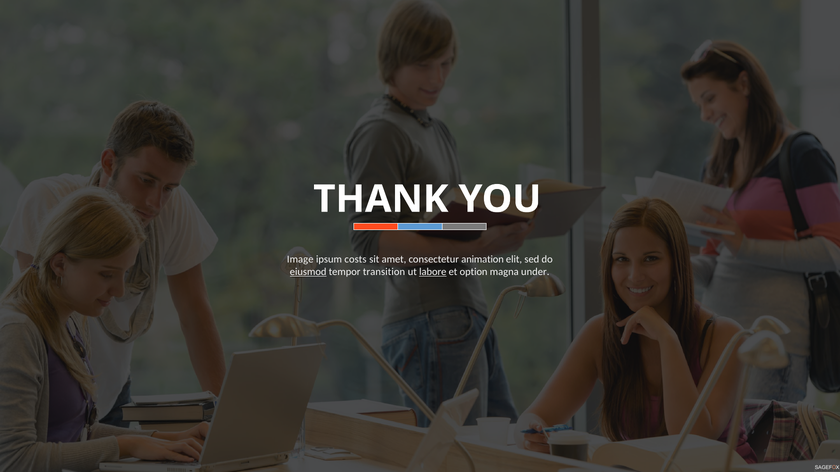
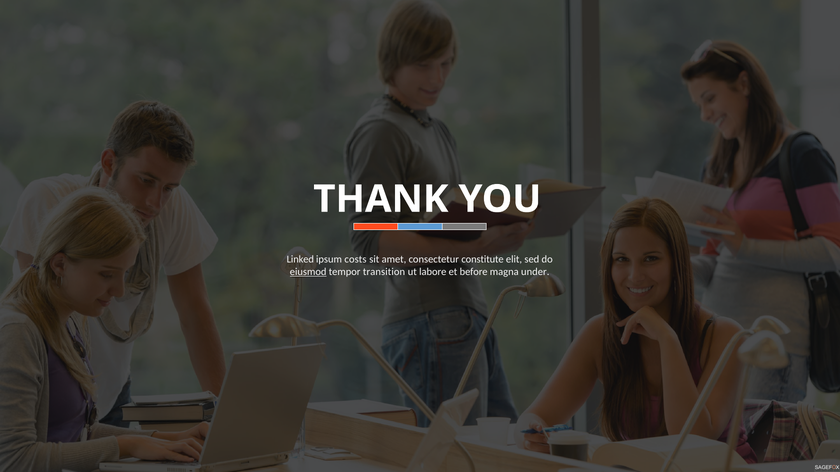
Image: Image -> Linked
animation: animation -> constitute
labore underline: present -> none
option: option -> before
